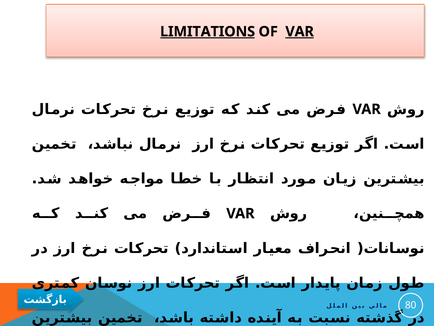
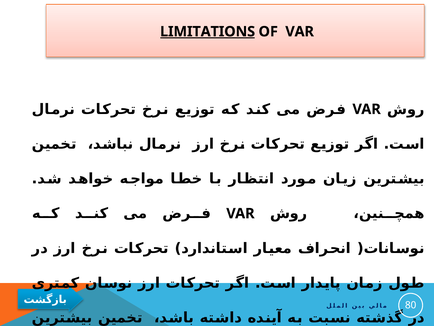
VAR at (300, 32) underline: present -> none
